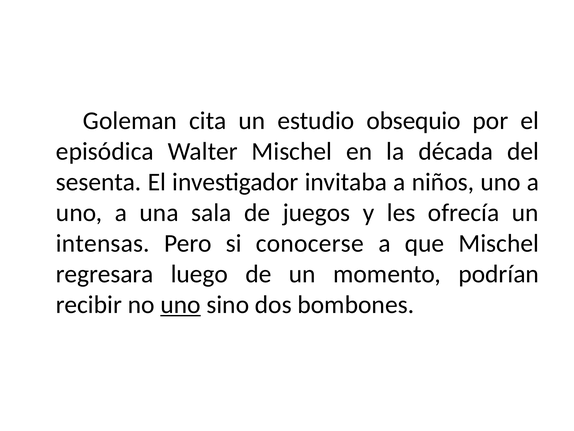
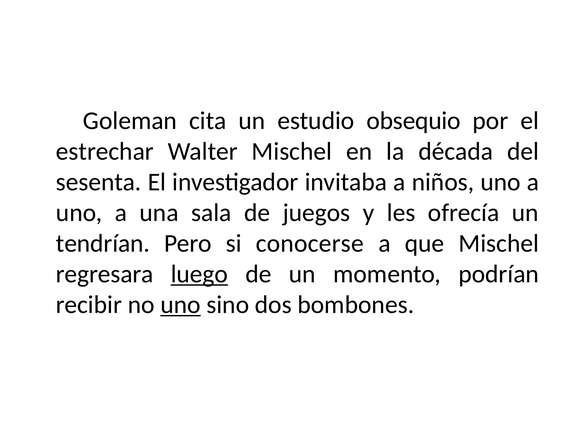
episódica: episódica -> estrechar
intensas: intensas -> tendrían
luego underline: none -> present
